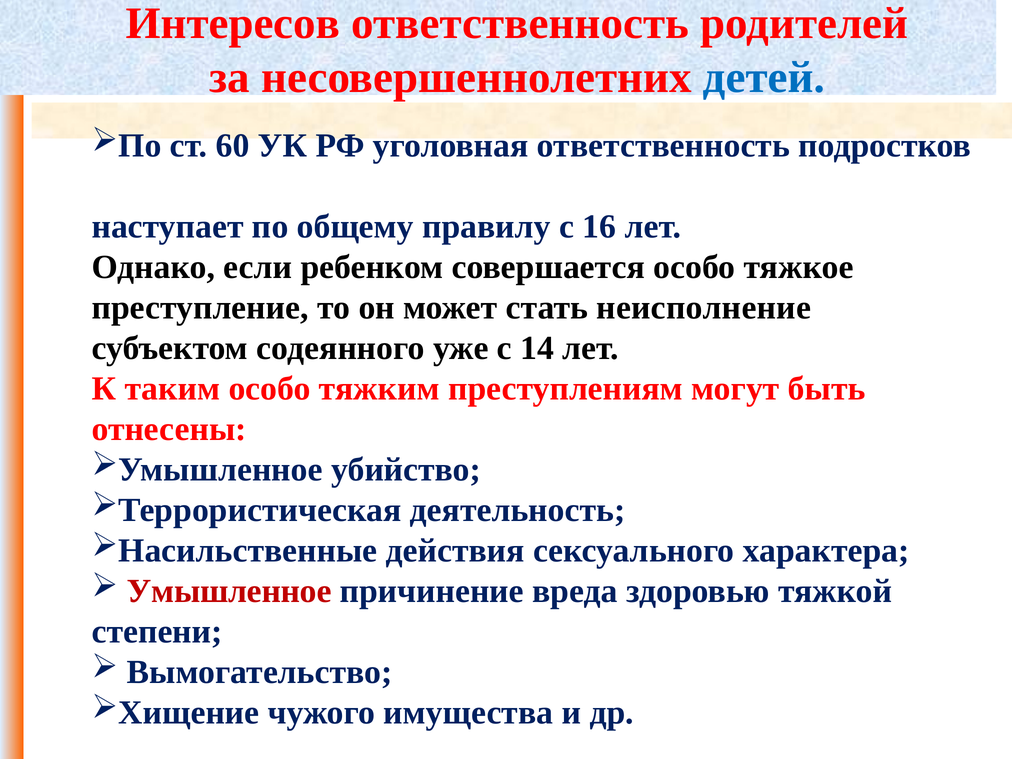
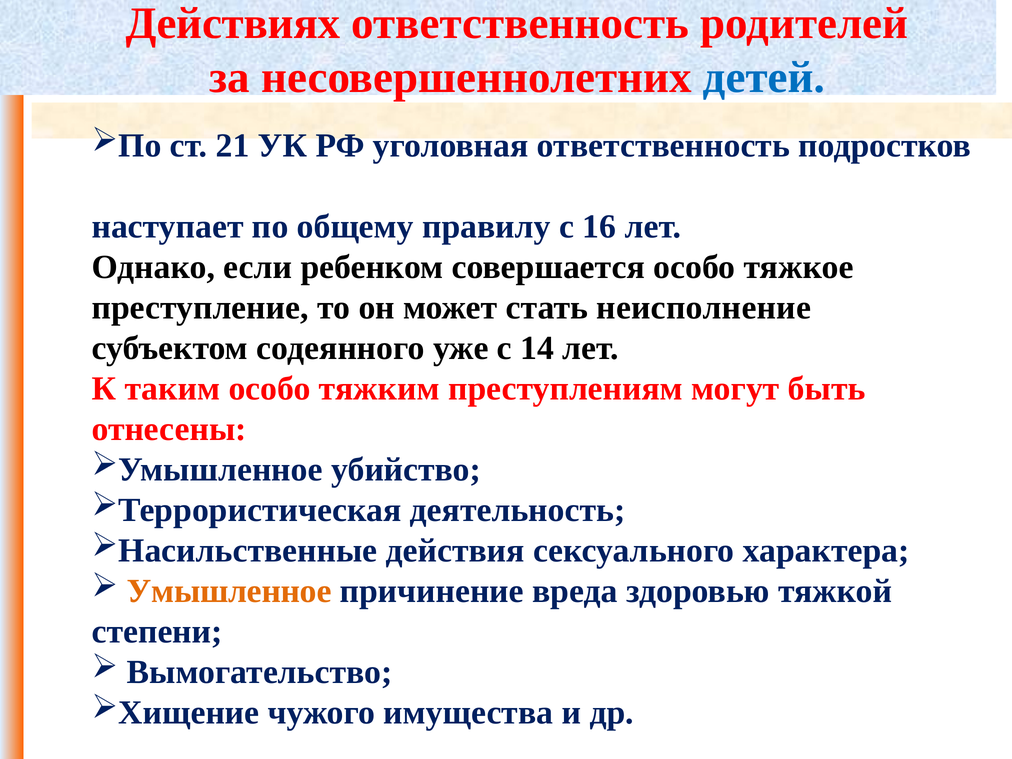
Интересов: Интересов -> Действиях
60: 60 -> 21
Умышленное colour: red -> orange
